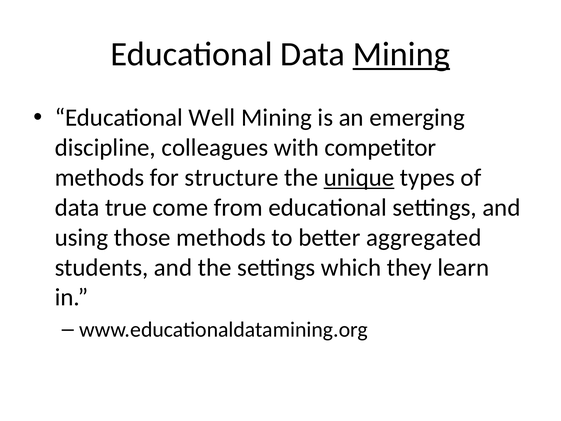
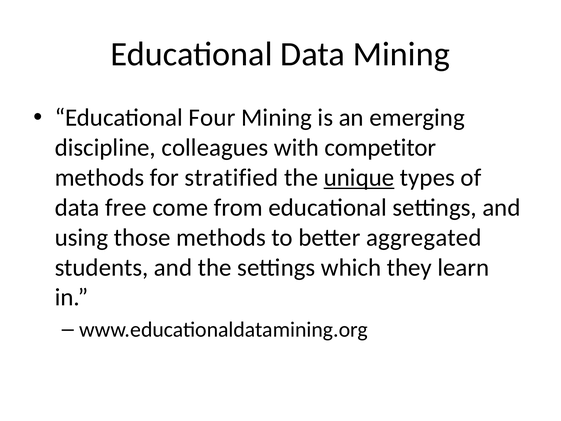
Mining at (401, 54) underline: present -> none
Well: Well -> Four
structure: structure -> stratified
true: true -> free
